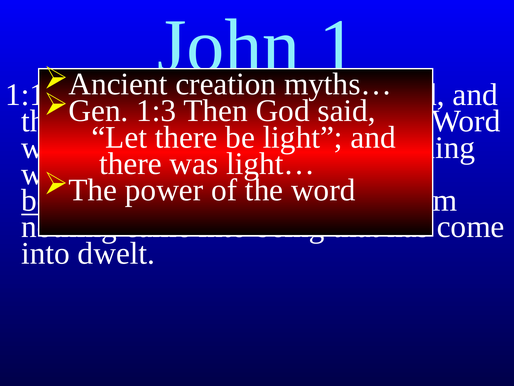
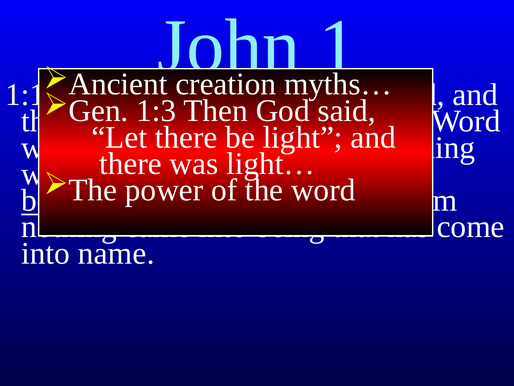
dwelt: dwelt -> name
